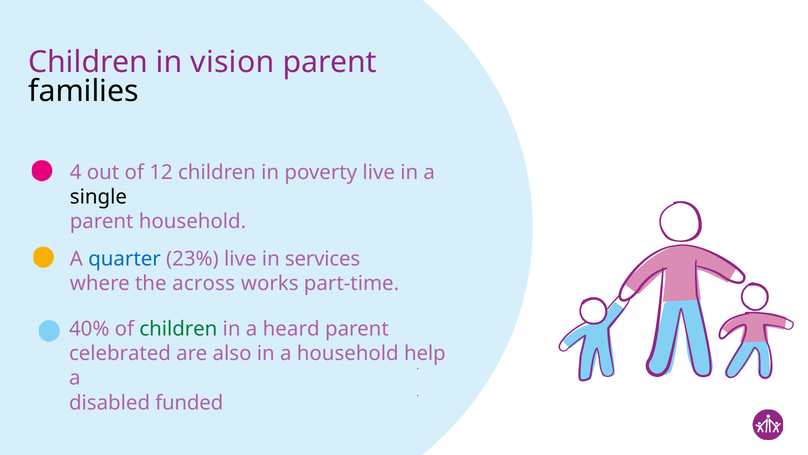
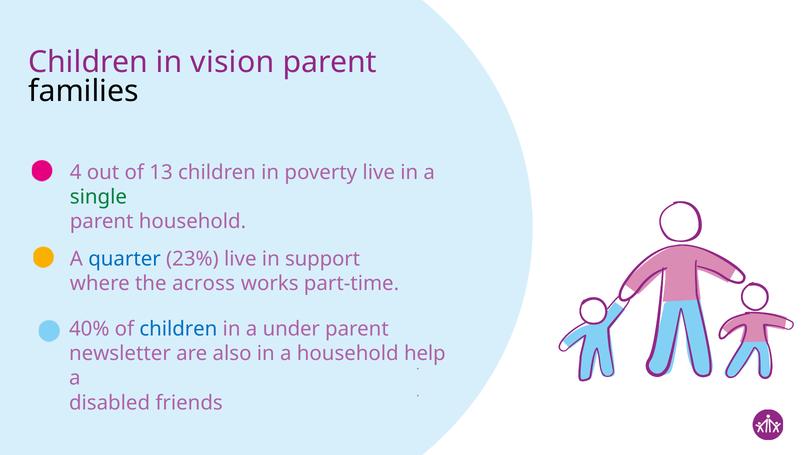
12: 12 -> 13
single colour: black -> green
services: services -> support
children at (178, 329) colour: green -> blue
heard: heard -> under
celebrated: celebrated -> newsletter
funded: funded -> friends
